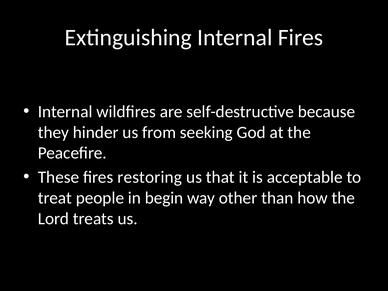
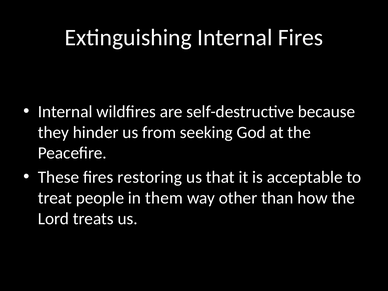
begin: begin -> them
